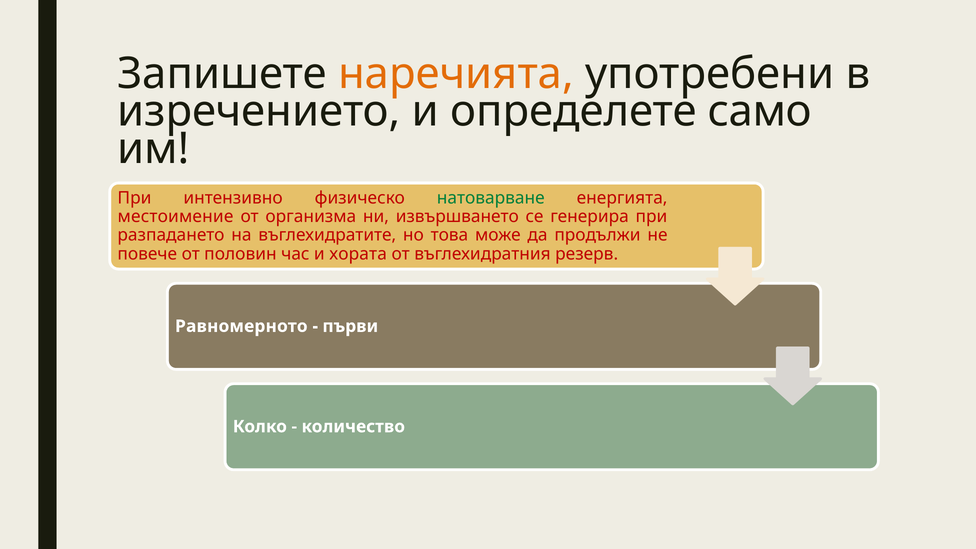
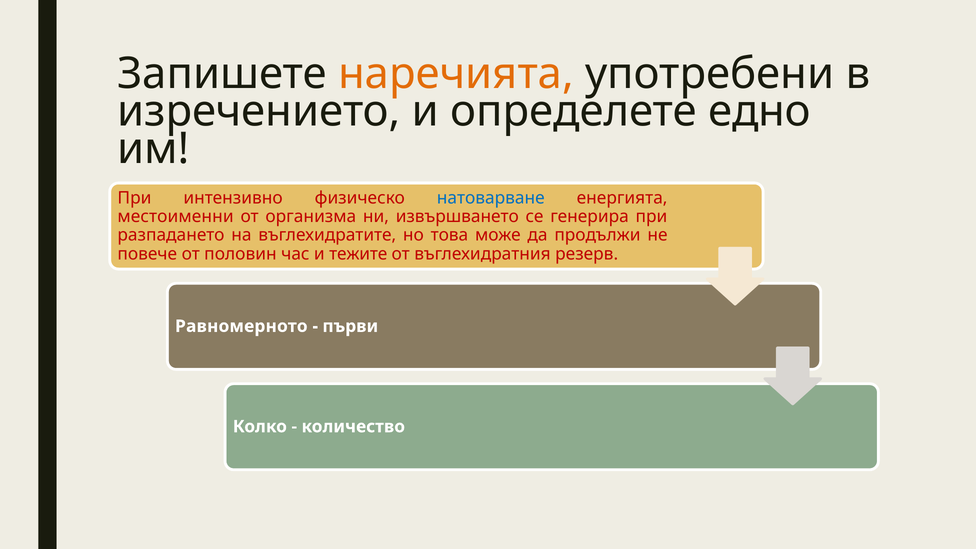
само: само -> едно
натоварване colour: green -> blue
местоимение: местоимение -> местоименни
хората: хората -> тежите
